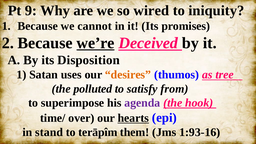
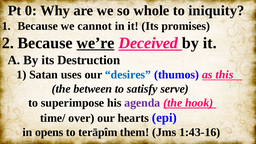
9: 9 -> 0
wired: wired -> whole
Disposition: Disposition -> Destruction
desires colour: orange -> blue
tree: tree -> this
polluted: polluted -> between
from: from -> serve
hearts underline: present -> none
stand: stand -> opens
1:93-16: 1:93-16 -> 1:43-16
